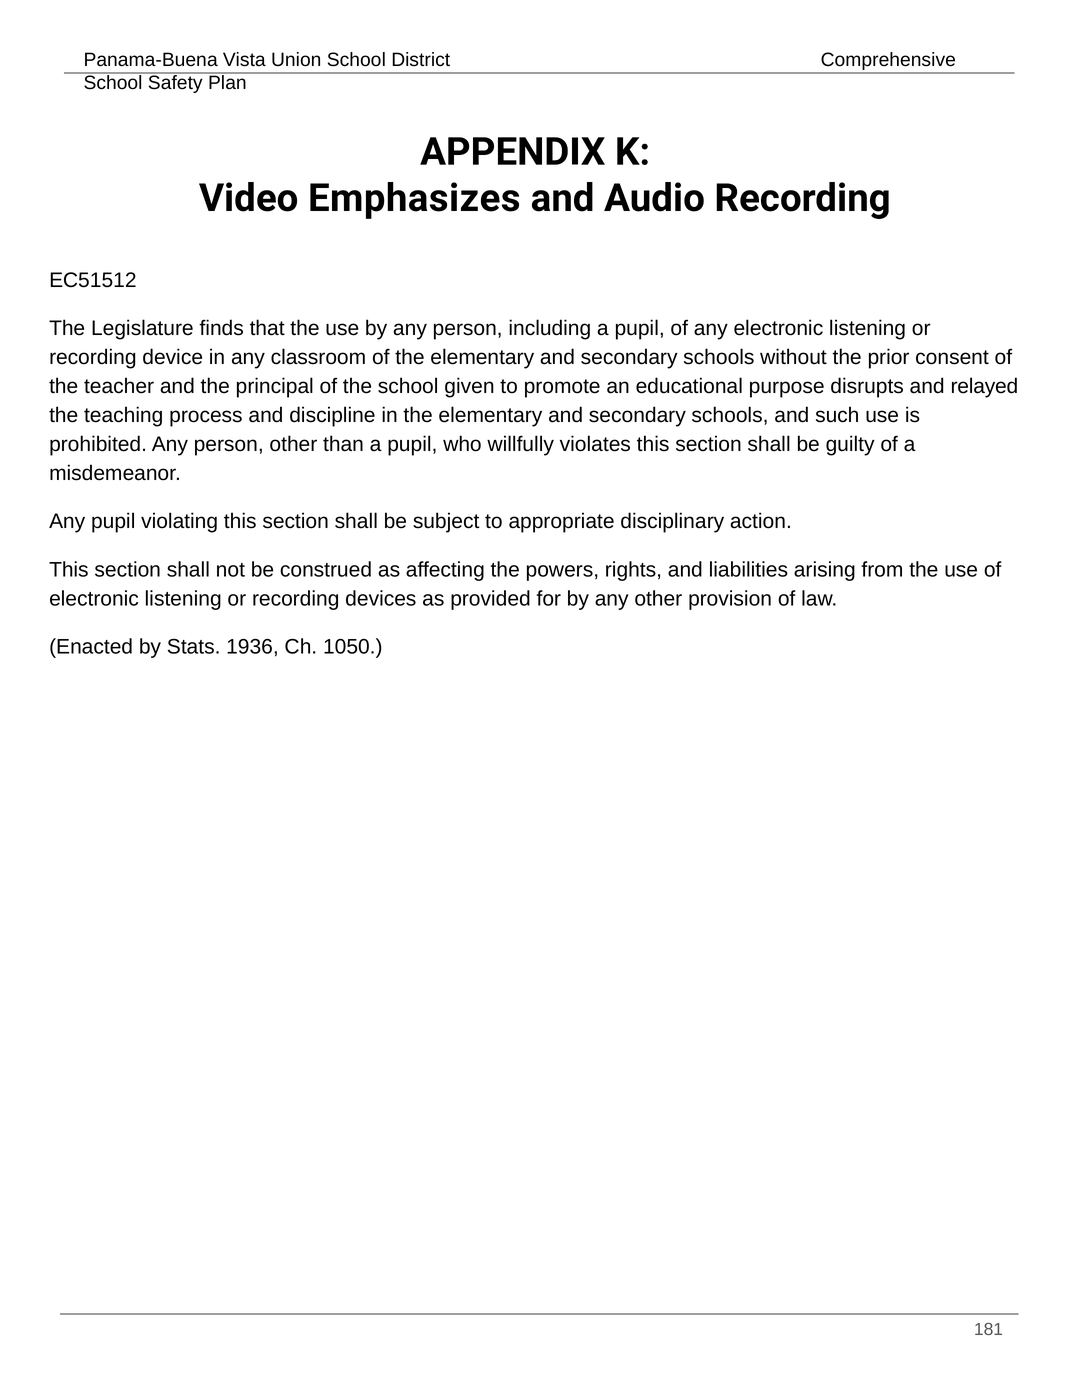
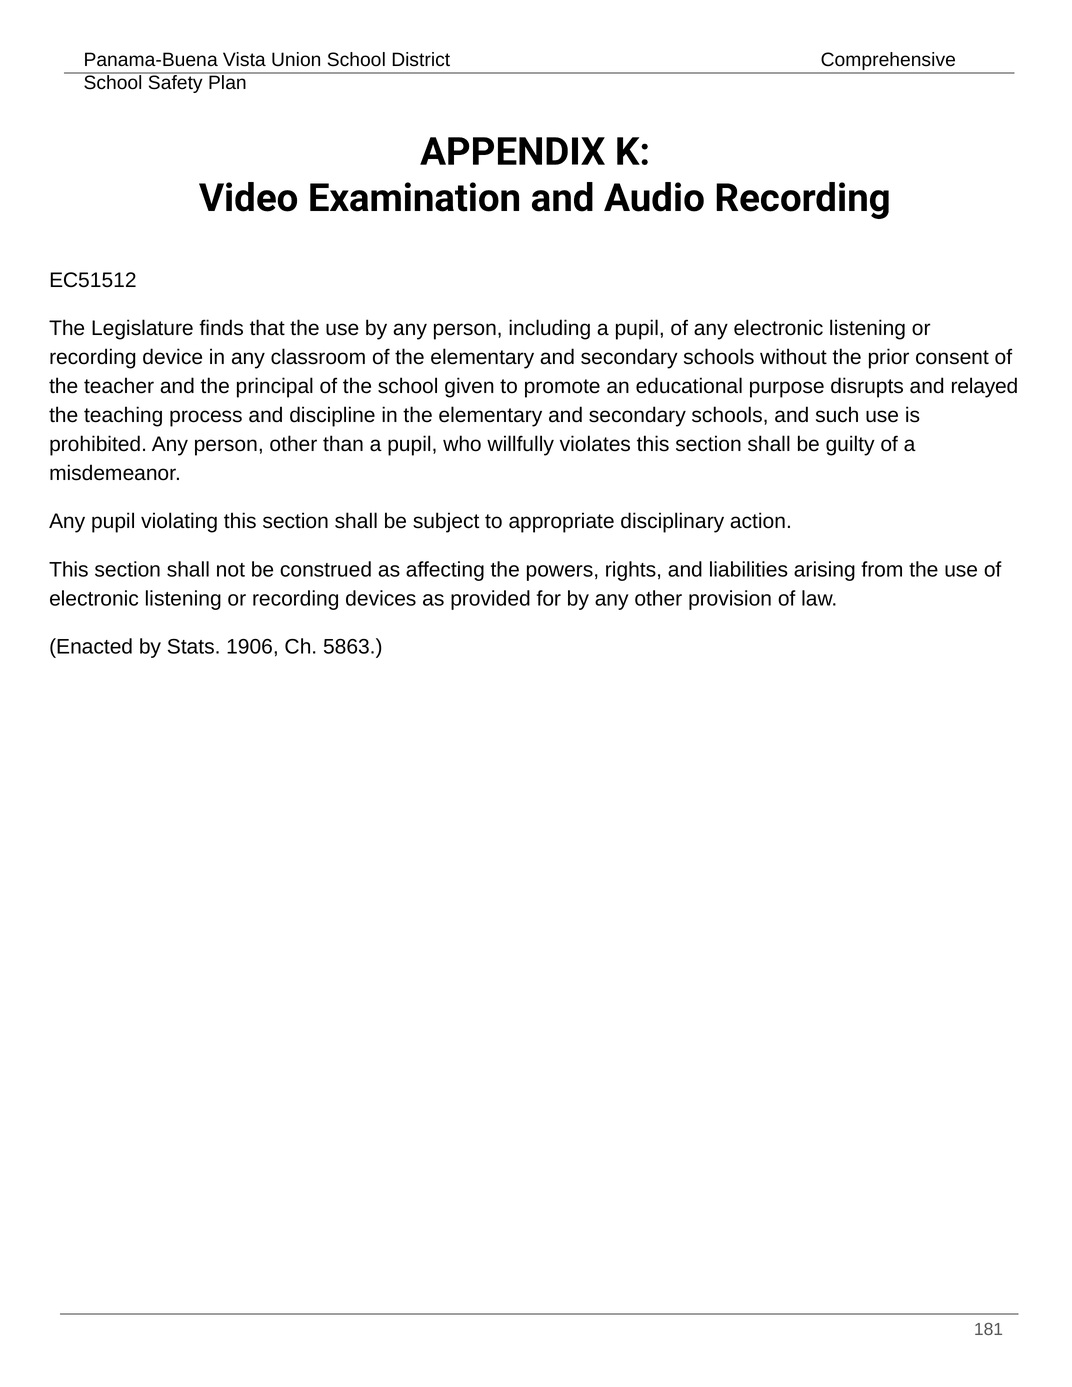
Emphasizes: Emphasizes -> Examination
1936: 1936 -> 1906
1050: 1050 -> 5863
